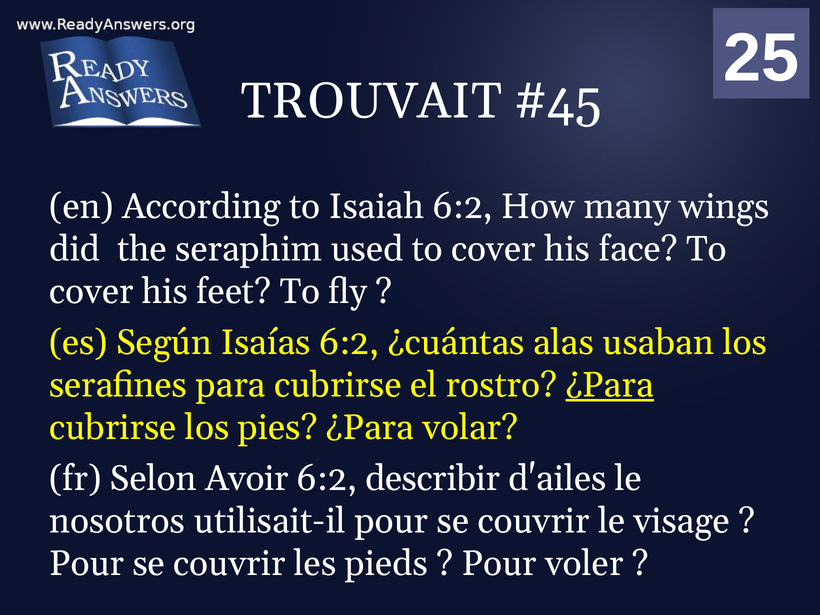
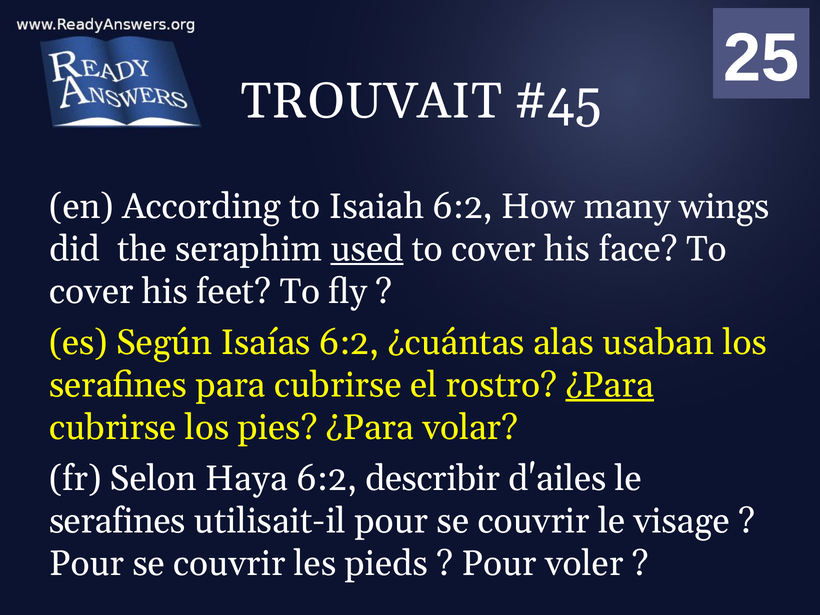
used underline: none -> present
Avoir: Avoir -> Haya
nosotros at (117, 521): nosotros -> serafines
